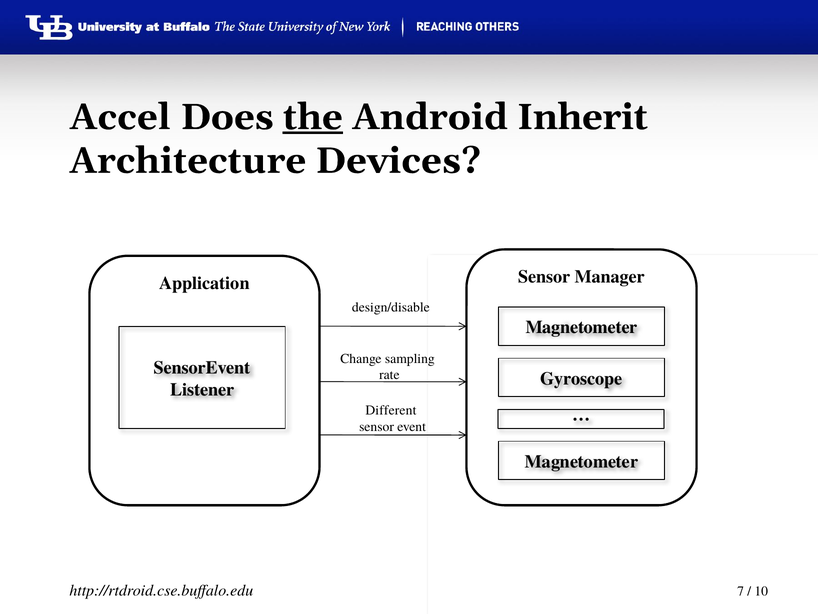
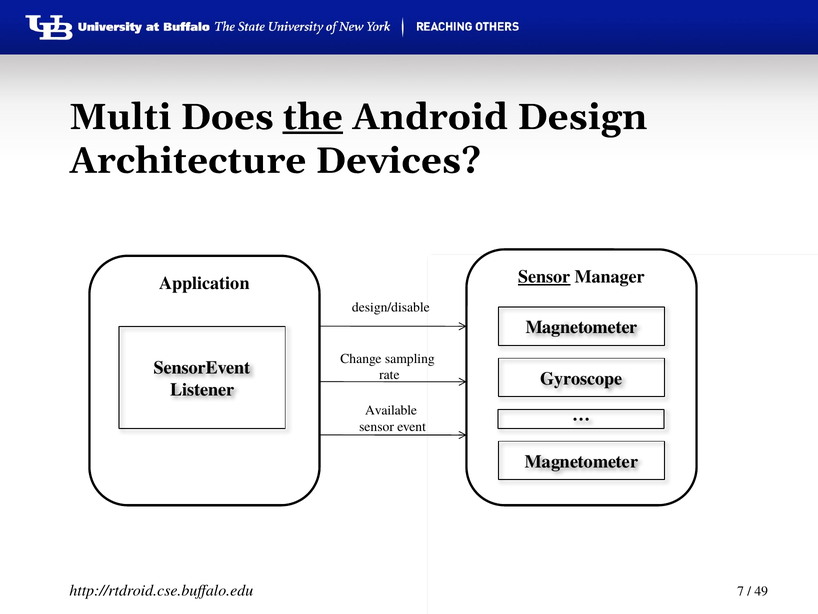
Accel: Accel -> Multi
Inherit: Inherit -> Design
Sensor at (544, 277) underline: none -> present
Different: Different -> Available
10: 10 -> 49
